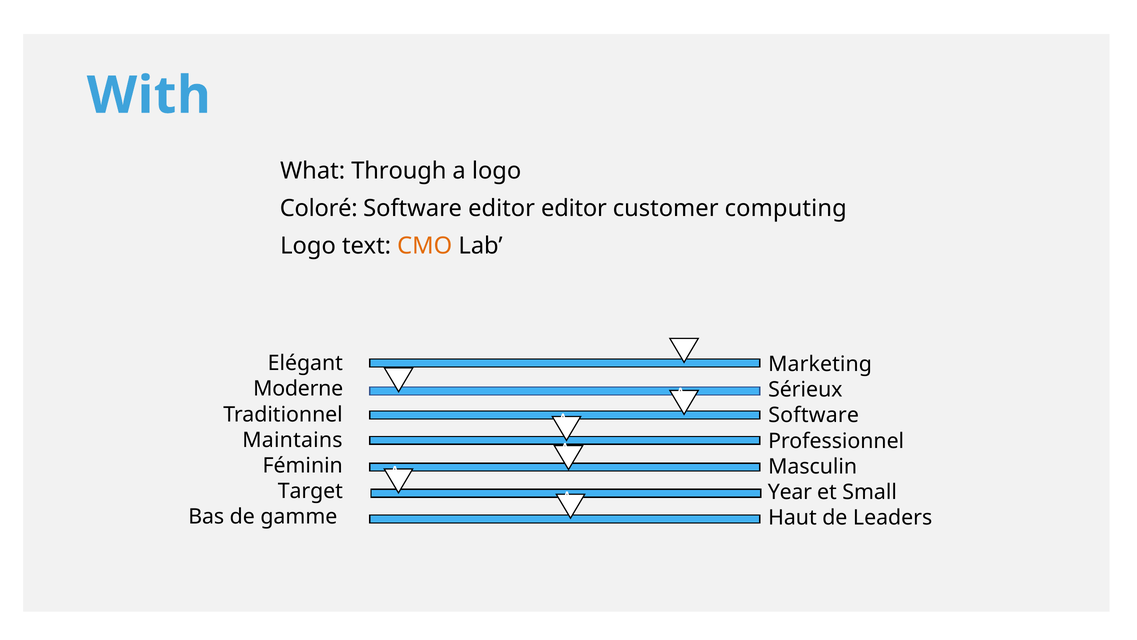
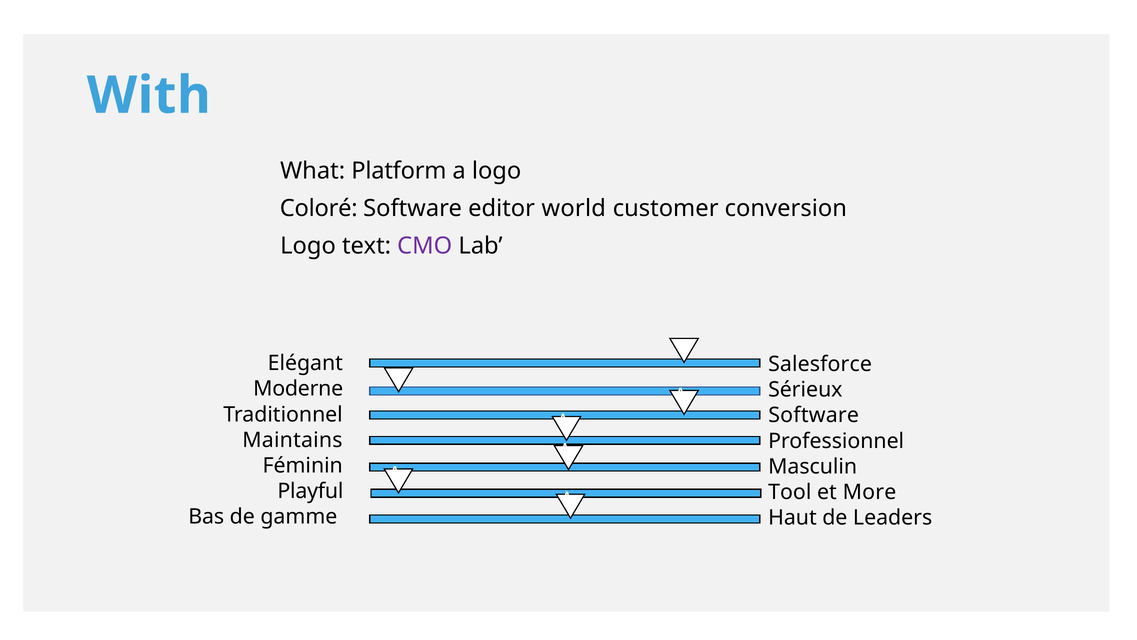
Through: Through -> Platform
editor editor: editor -> world
computing: computing -> conversion
CMO colour: orange -> purple
Marketing: Marketing -> Salesforce
Target: Target -> Playful
Year: Year -> Tool
Small: Small -> More
